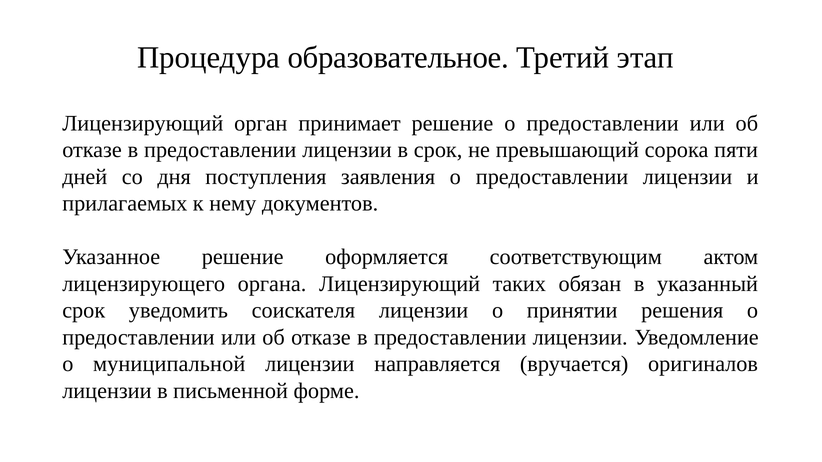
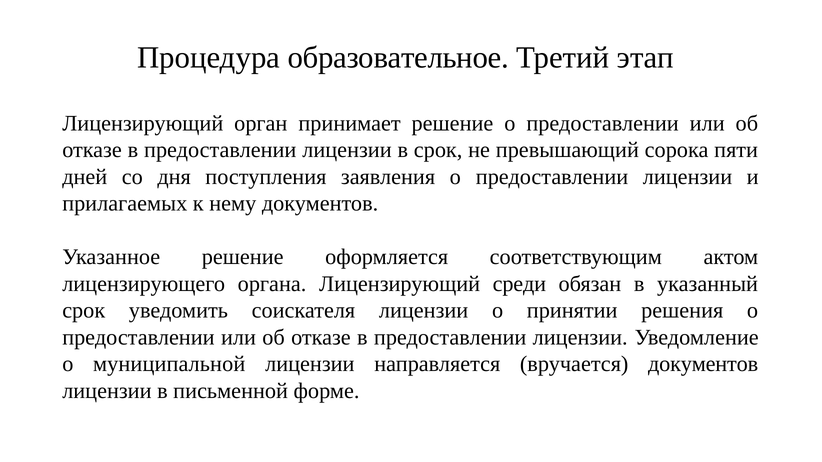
таких: таких -> среди
вручается оригиналов: оригиналов -> документов
